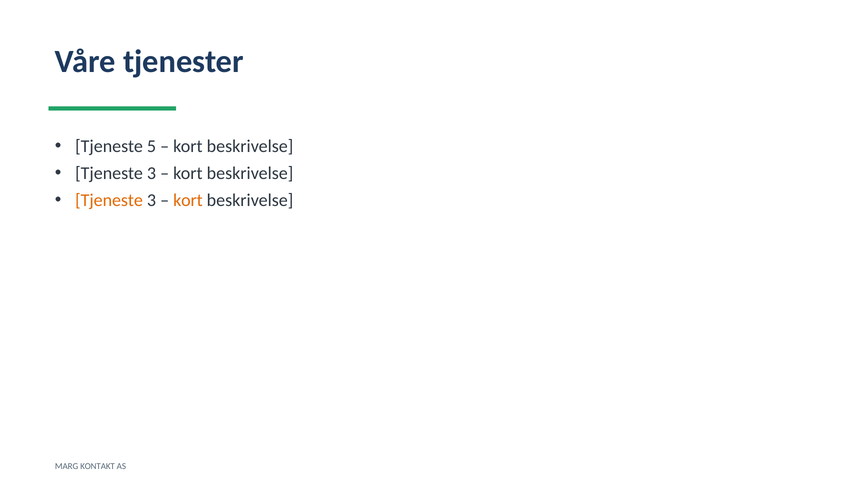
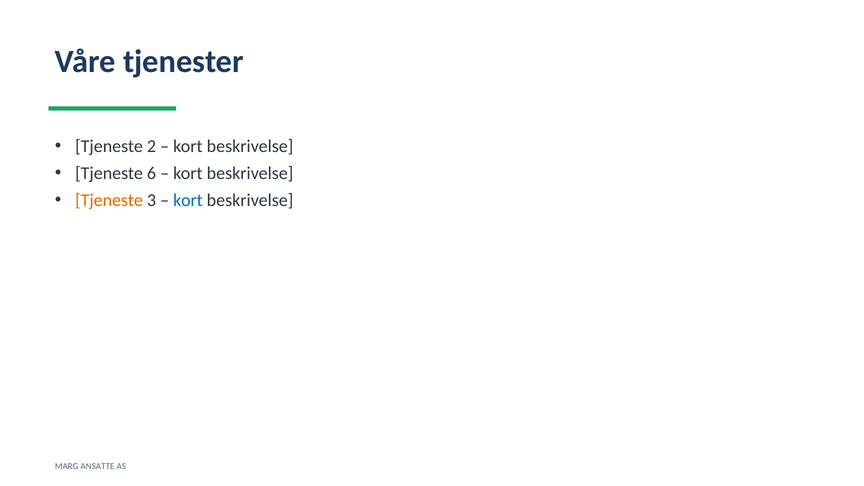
5: 5 -> 2
3 at (151, 173): 3 -> 6
kort at (188, 200) colour: orange -> blue
KONTAKT: KONTAKT -> ANSATTE
